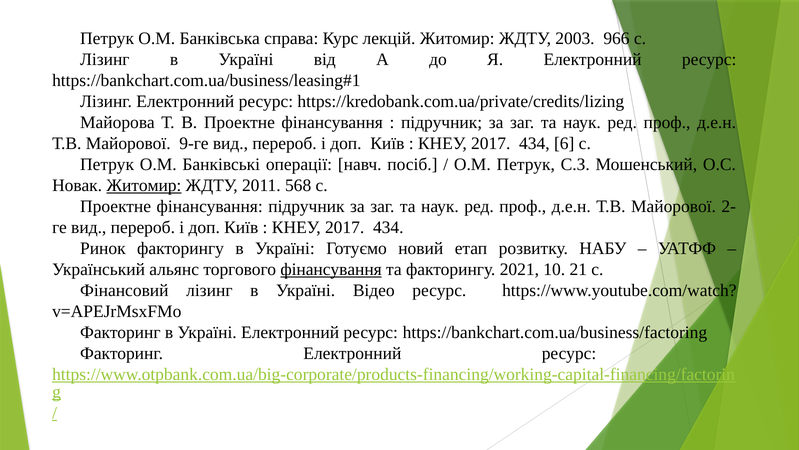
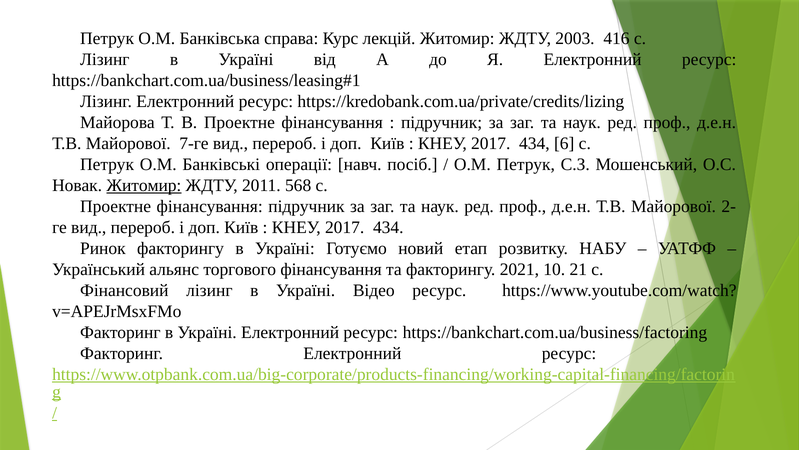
966: 966 -> 416
9-ге: 9-ге -> 7-ге
фінансування at (331, 269) underline: present -> none
